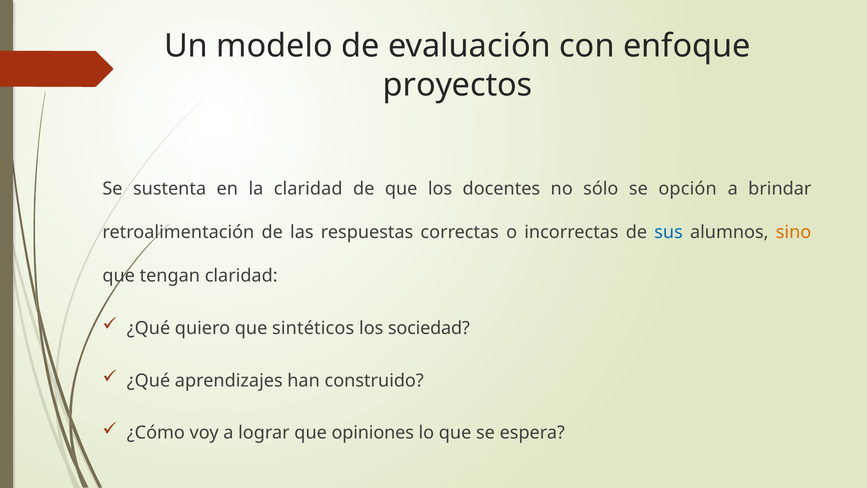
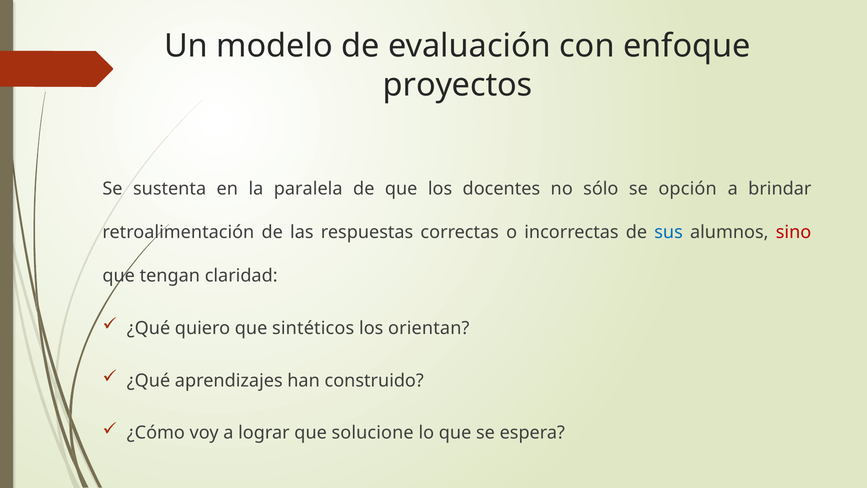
la claridad: claridad -> paralela
sino colour: orange -> red
sociedad: sociedad -> orientan
opiniones: opiniones -> solucione
